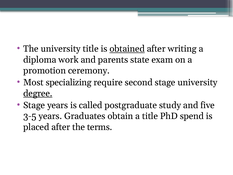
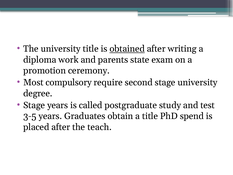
specializing: specializing -> compulsory
degree underline: present -> none
five: five -> test
terms: terms -> teach
